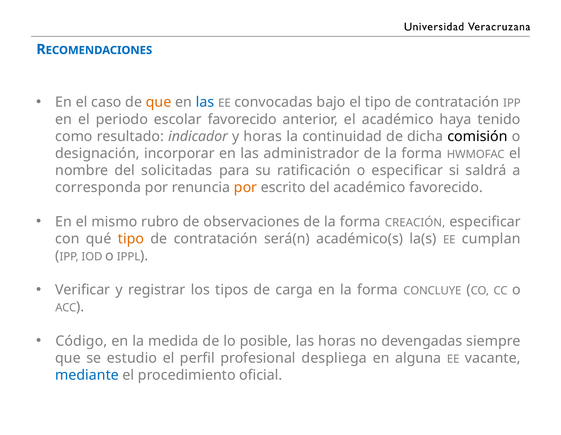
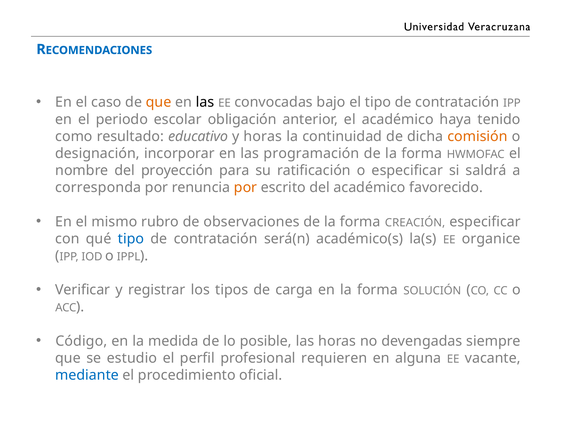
las at (205, 102) colour: blue -> black
escolar favorecido: favorecido -> obligación
indicador: indicador -> educativo
comisión colour: black -> orange
administrador: administrador -> programación
solicitadas: solicitadas -> proyección
tipo at (131, 238) colour: orange -> blue
cumplan: cumplan -> organice
CONCLUYE: CONCLUYE -> SOLUCIÓN
despliega: despliega -> requieren
